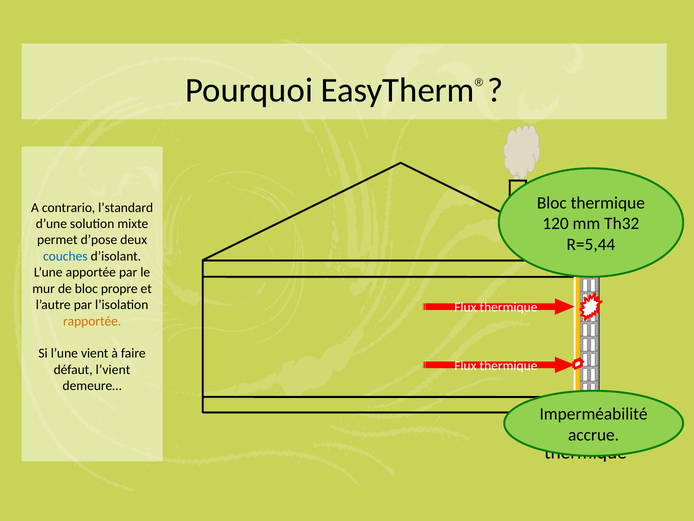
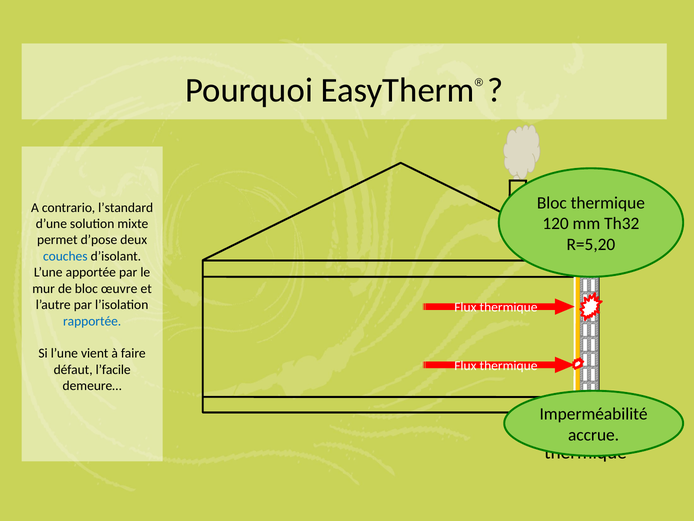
R=5,44: R=5,44 -> R=5,20
propre: propre -> œuvre
rapportée colour: orange -> blue
l’vient: l’vient -> l’facile
